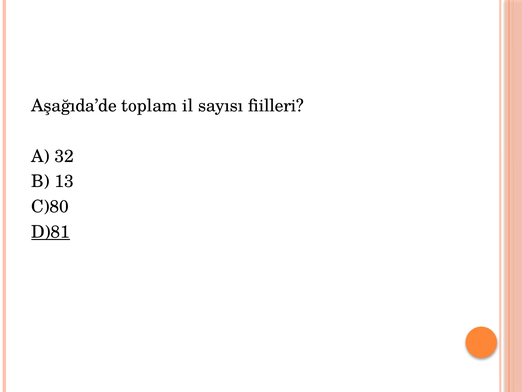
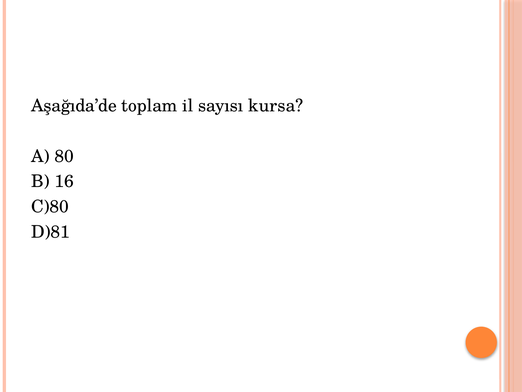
fiilleri: fiilleri -> kursa
32: 32 -> 80
13: 13 -> 16
D)81 underline: present -> none
